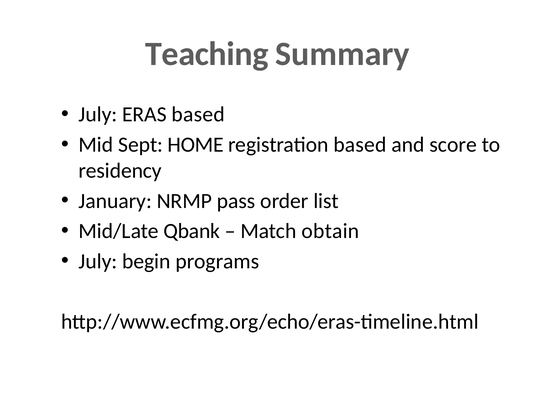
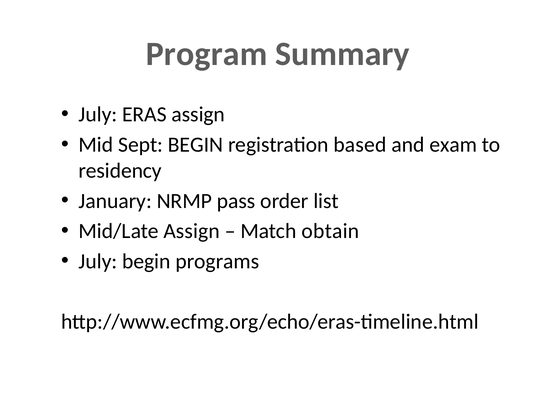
Teaching: Teaching -> Program
ERAS based: based -> assign
Sept HOME: HOME -> BEGIN
score: score -> exam
Mid/Late Qbank: Qbank -> Assign
